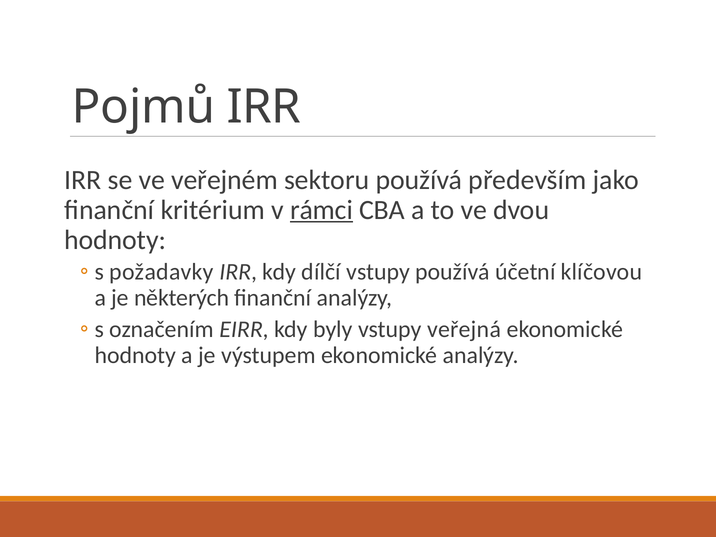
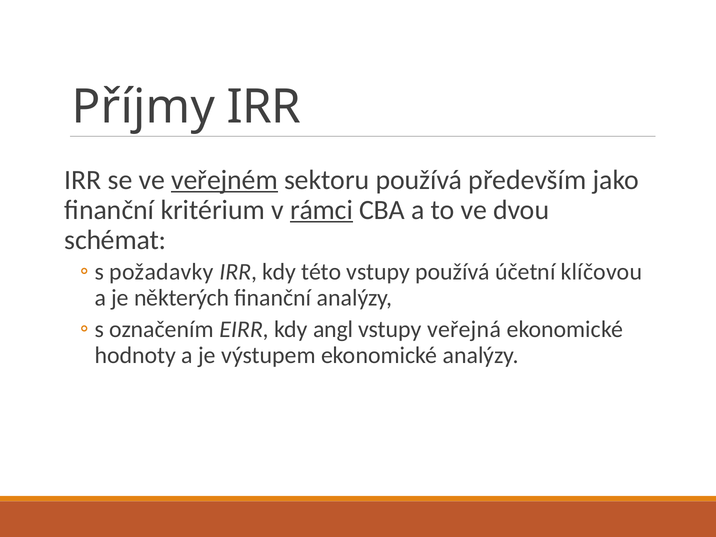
Pojmů: Pojmů -> Příjmy
veřejném underline: none -> present
hodnoty at (115, 240): hodnoty -> schémat
dílčí: dílčí -> této
byly: byly -> angl
